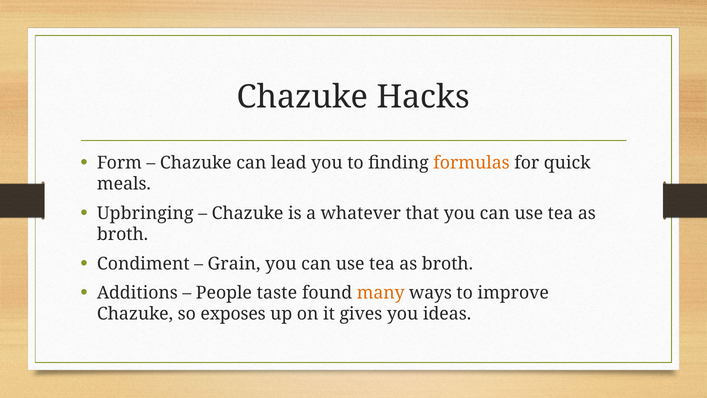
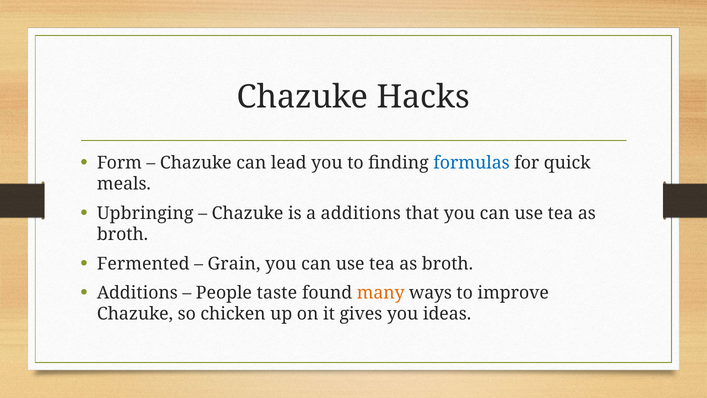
formulas colour: orange -> blue
a whatever: whatever -> additions
Condiment: Condiment -> Fermented
exposes: exposes -> chicken
